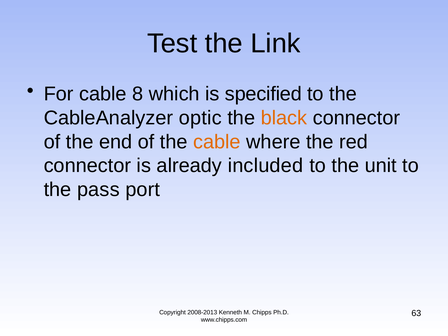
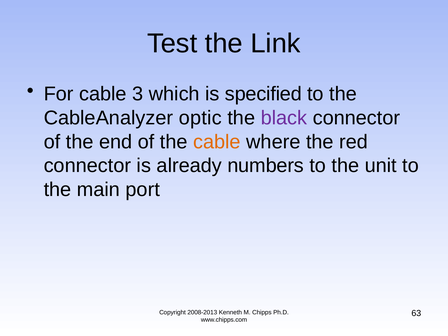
8: 8 -> 3
black colour: orange -> purple
included: included -> numbers
pass: pass -> main
